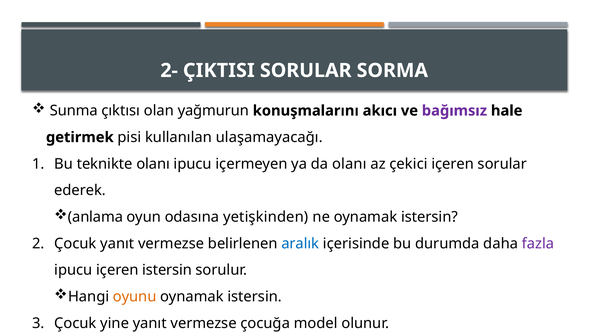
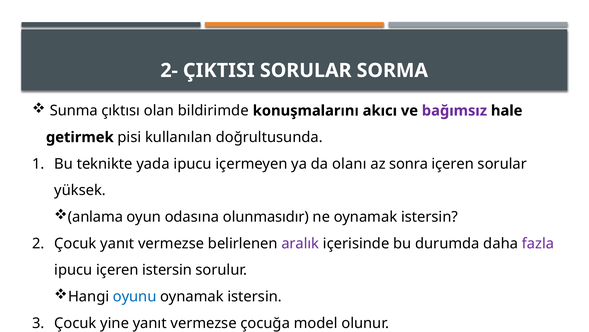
yağmurun: yağmurun -> bildirimde
ulaşamayacağı: ulaşamayacağı -> doğrultusunda
teknikte olanı: olanı -> yada
çekici: çekici -> sonra
ederek: ederek -> yüksek
yetişkinden: yetişkinden -> olunmasıdır
aralık colour: blue -> purple
oyunu colour: orange -> blue
